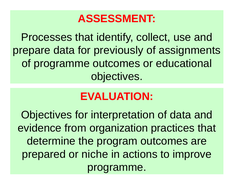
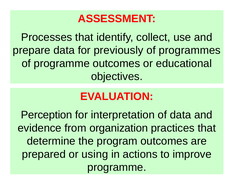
assignments: assignments -> programmes
Objectives at (47, 115): Objectives -> Perception
niche: niche -> using
